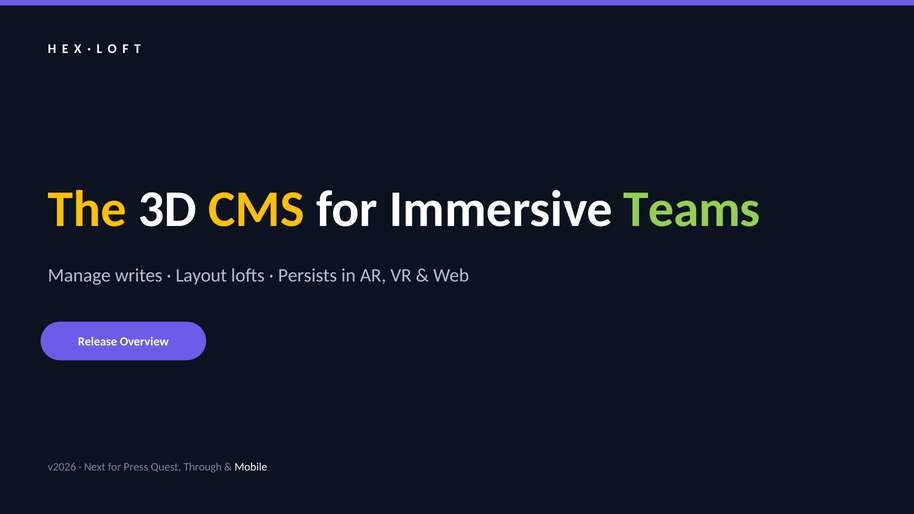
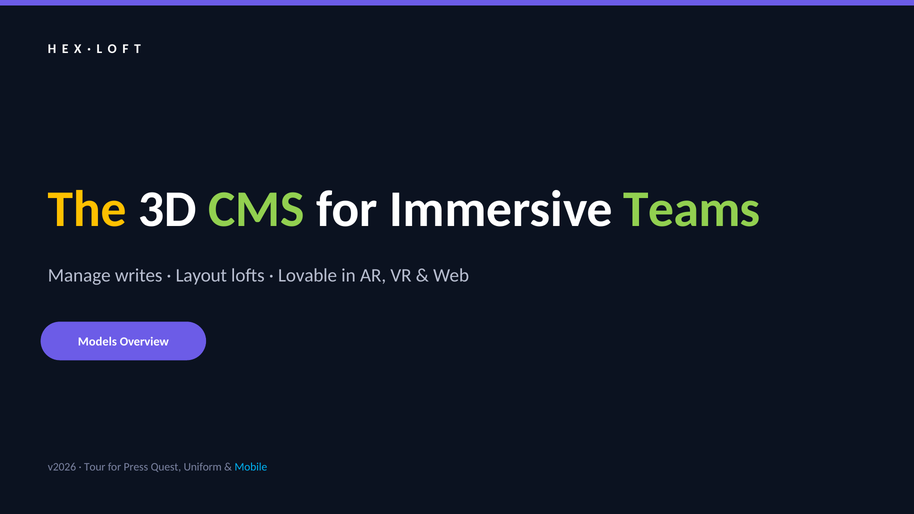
CMS colour: yellow -> light green
Persists: Persists -> Lovable
Release: Release -> Models
Next: Next -> Tour
Through: Through -> Uniform
Mobile colour: white -> light blue
